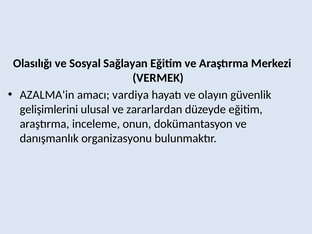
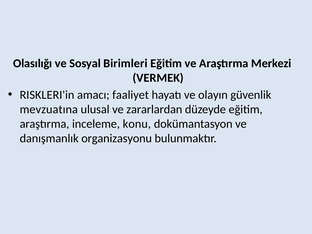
Sağlayan: Sağlayan -> Birimleri
AZALMA'in: AZALMA'in -> RISKLERI'in
vardiya: vardiya -> faaliyet
gelişimlerini: gelişimlerini -> mevzuatına
onun: onun -> konu
